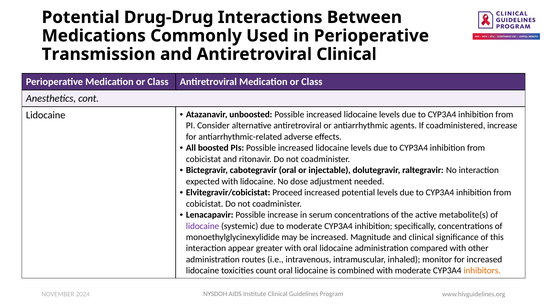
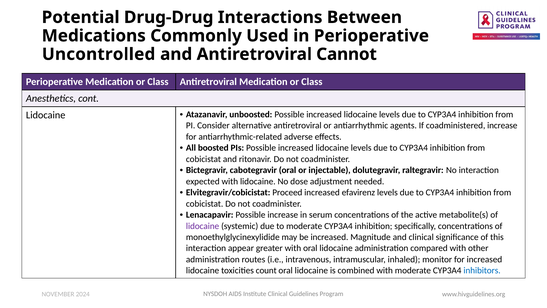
Transmission: Transmission -> Uncontrolled
Antiretroviral Clinical: Clinical -> Cannot
increased potential: potential -> efavirenz
inhibitors colour: orange -> blue
